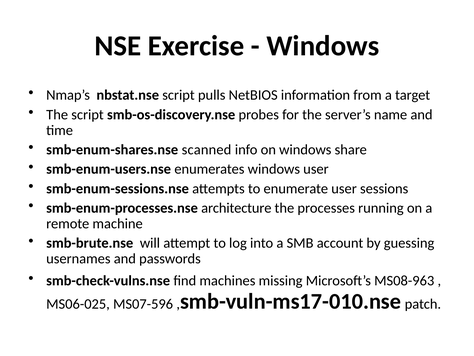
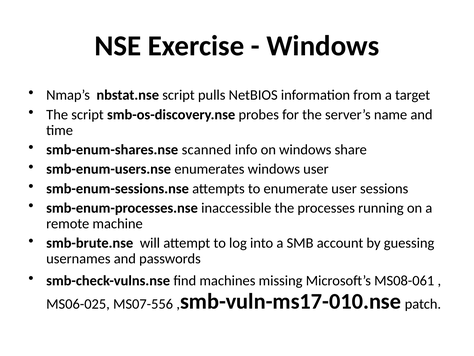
architecture: architecture -> inaccessible
MS08-963: MS08-963 -> MS08-061
MS07-596: MS07-596 -> MS07-556
